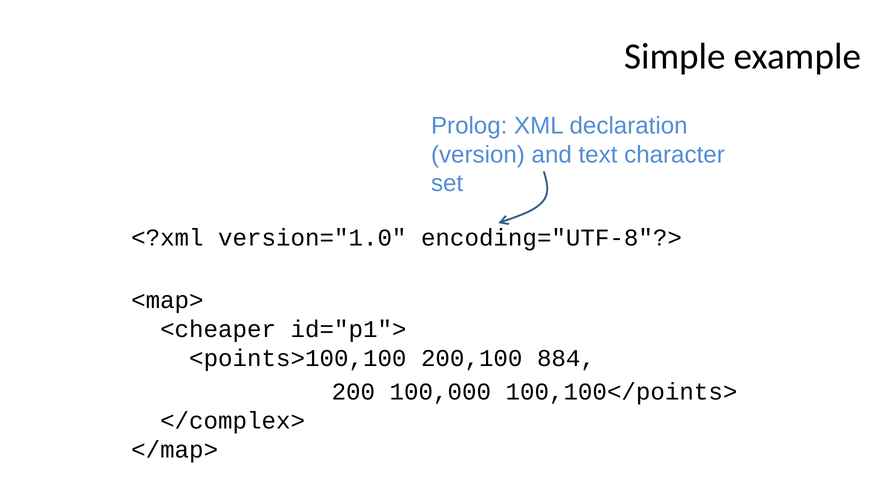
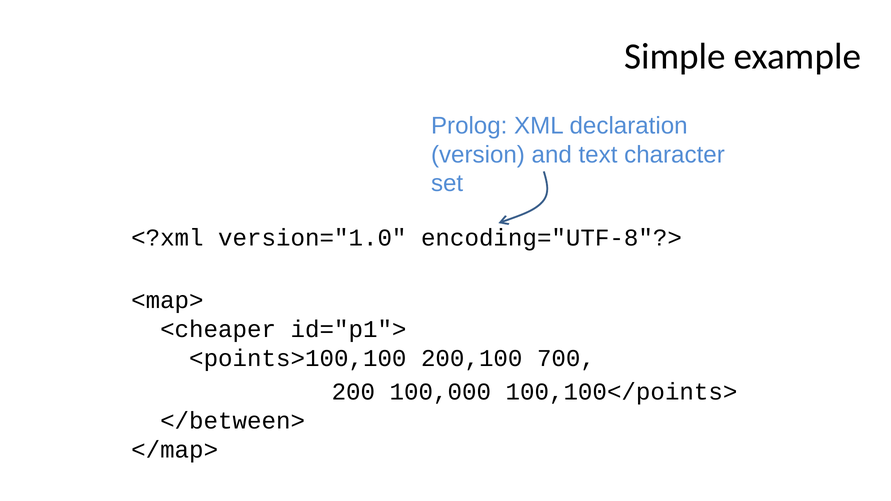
884: 884 -> 700
</complex>: </complex> -> </between>
